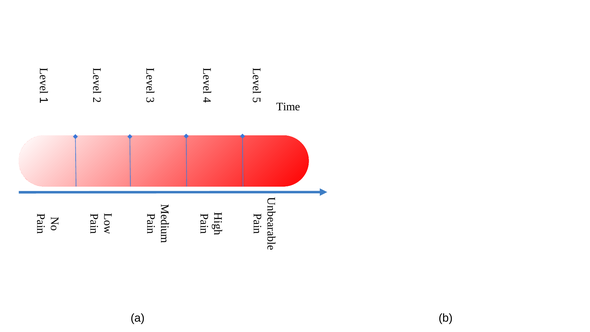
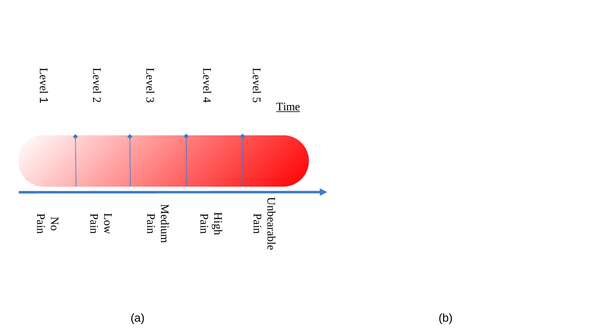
Time underline: none -> present
